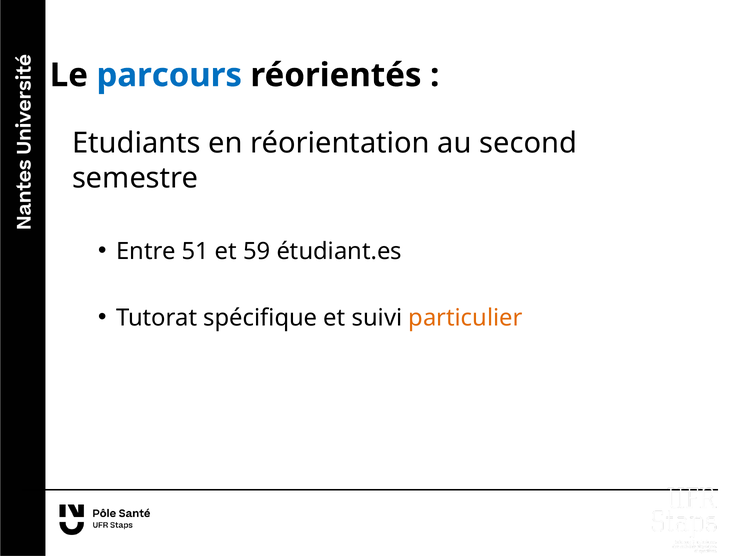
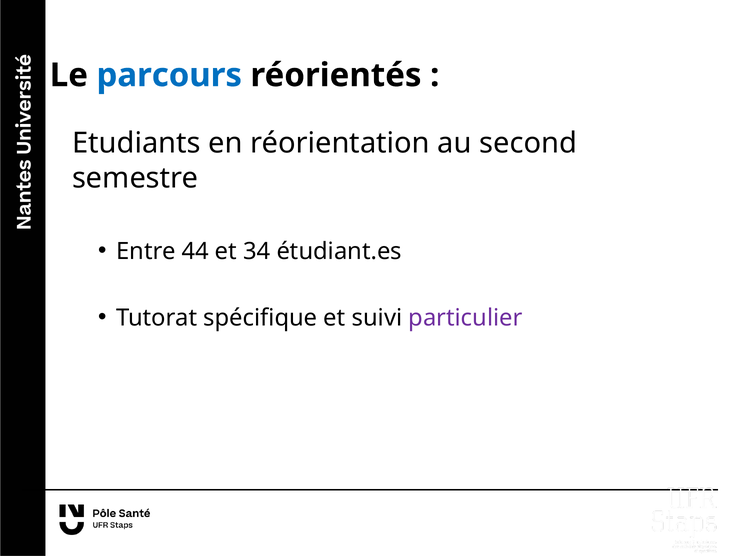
51: 51 -> 44
59: 59 -> 34
particulier colour: orange -> purple
